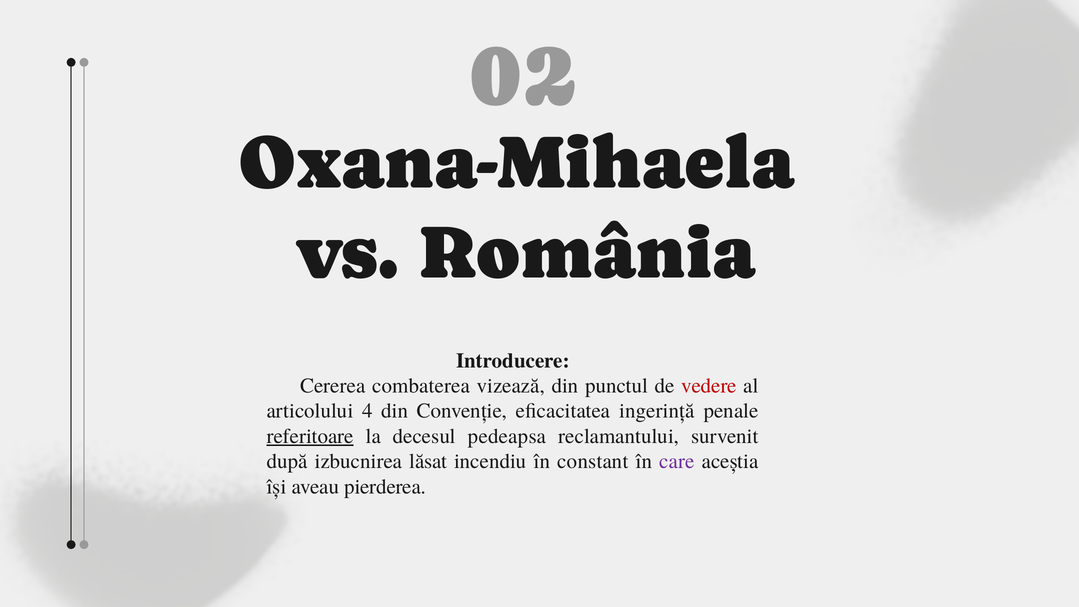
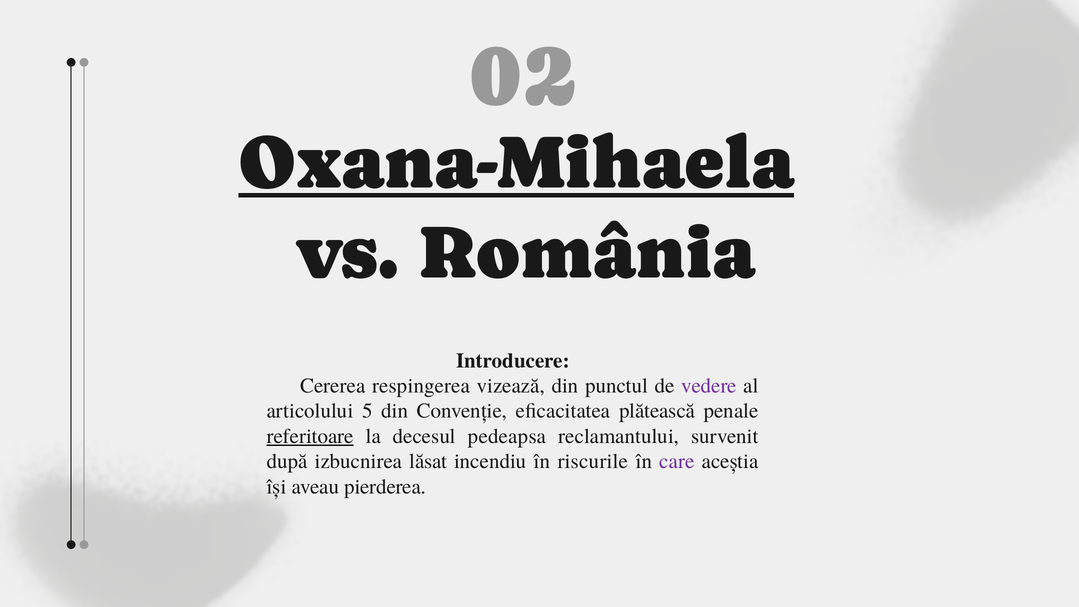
Oxana-Mihaela underline: none -> present
combaterea: combaterea -> respingerea
vedere colour: red -> purple
4: 4 -> 5
ingerință: ingerință -> plătească
constant: constant -> riscurile
